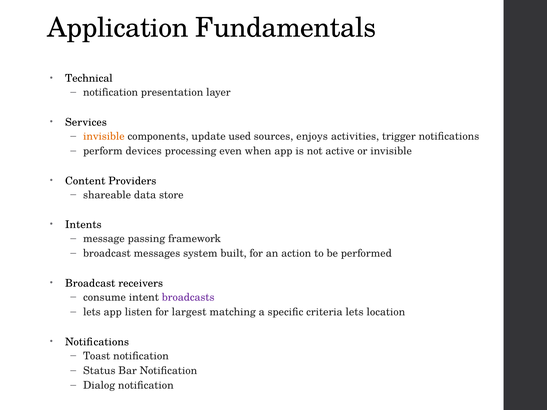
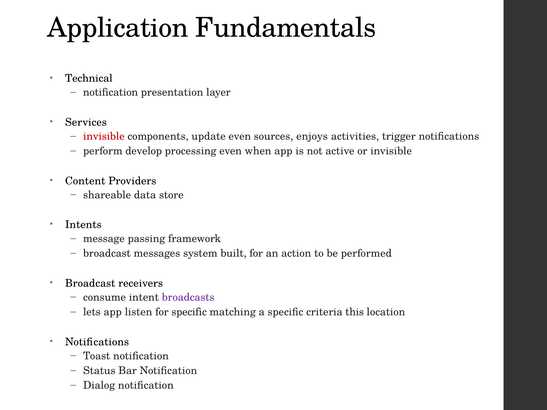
invisible at (104, 136) colour: orange -> red
update used: used -> even
devices: devices -> develop
for largest: largest -> specific
criteria lets: lets -> this
